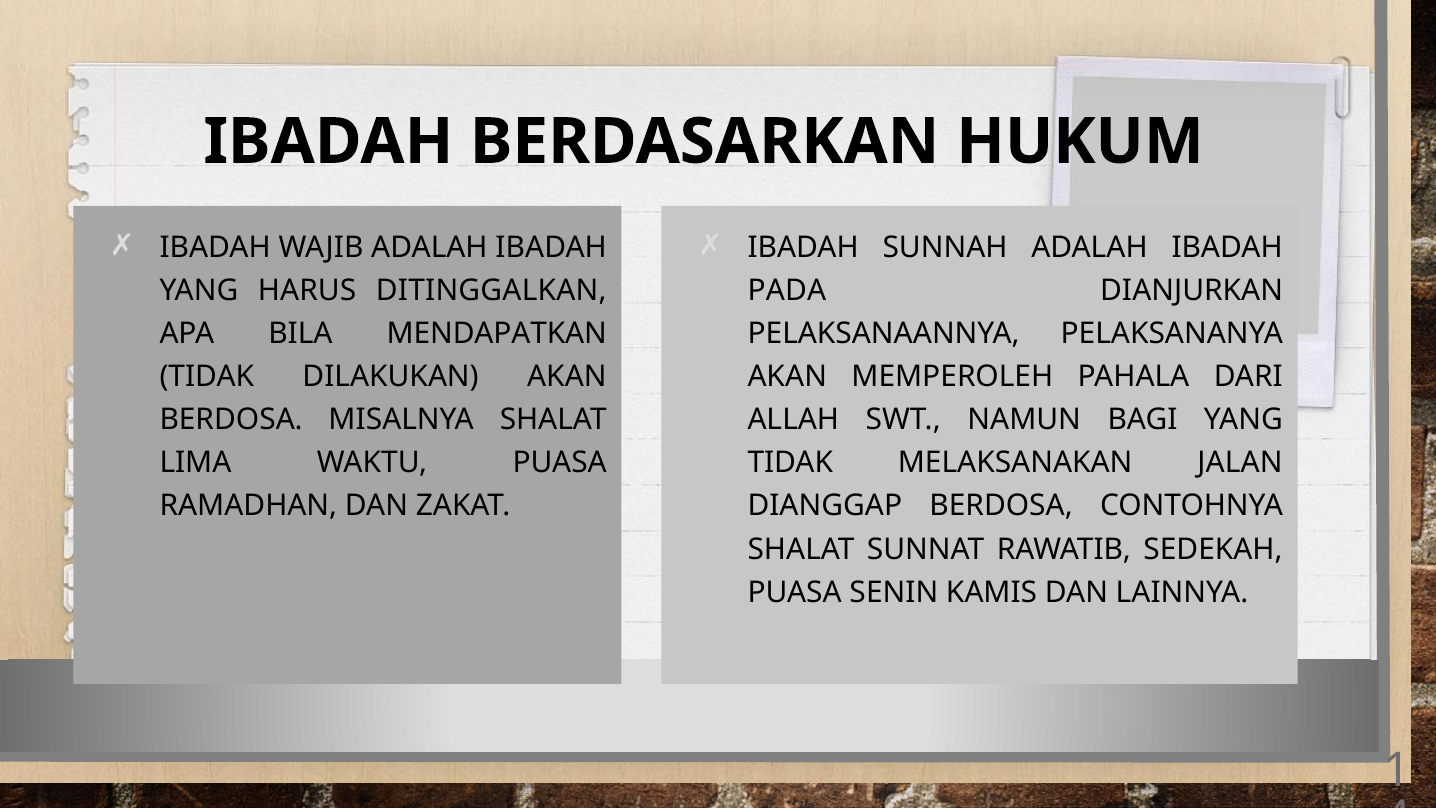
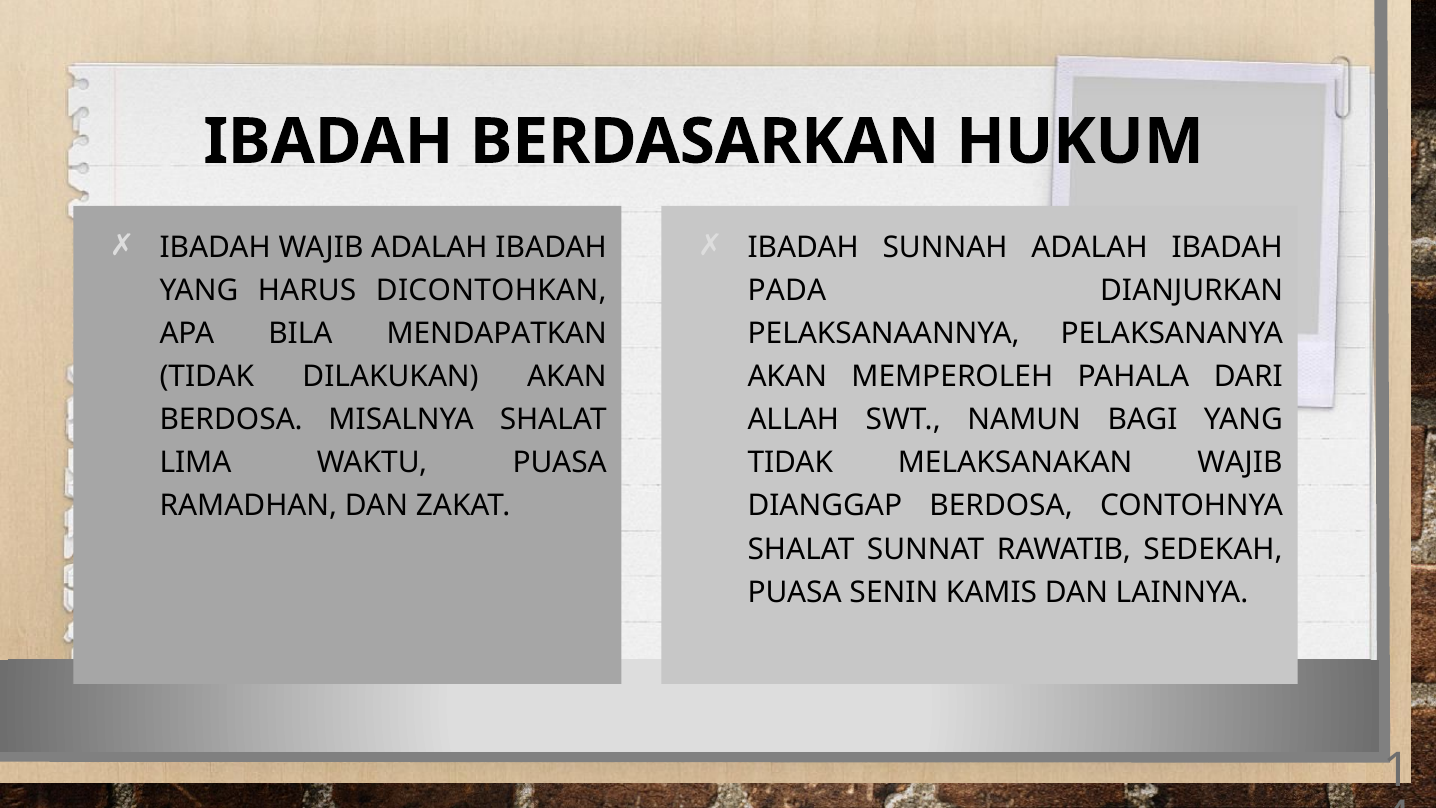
DITINGGALKAN: DITINGGALKAN -> DICONTOHKAN
MELAKSANAKAN JALAN: JALAN -> WAJIB
